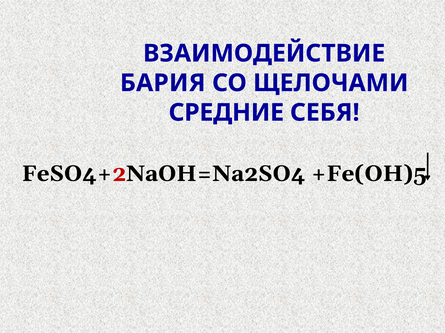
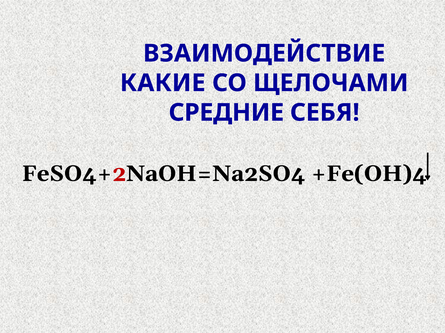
БАРИЯ: БАРИЯ -> КАКИЕ
+Fe(OH)5: +Fe(OH)5 -> +Fe(OH)4
